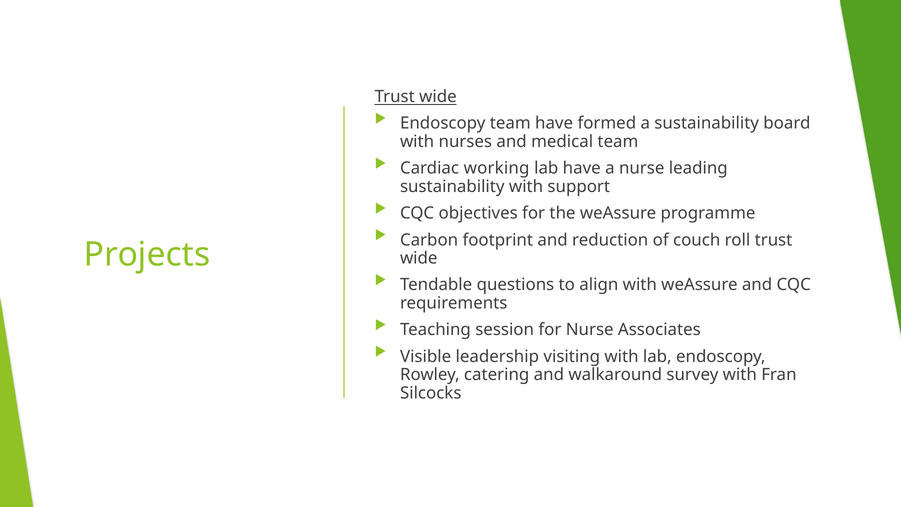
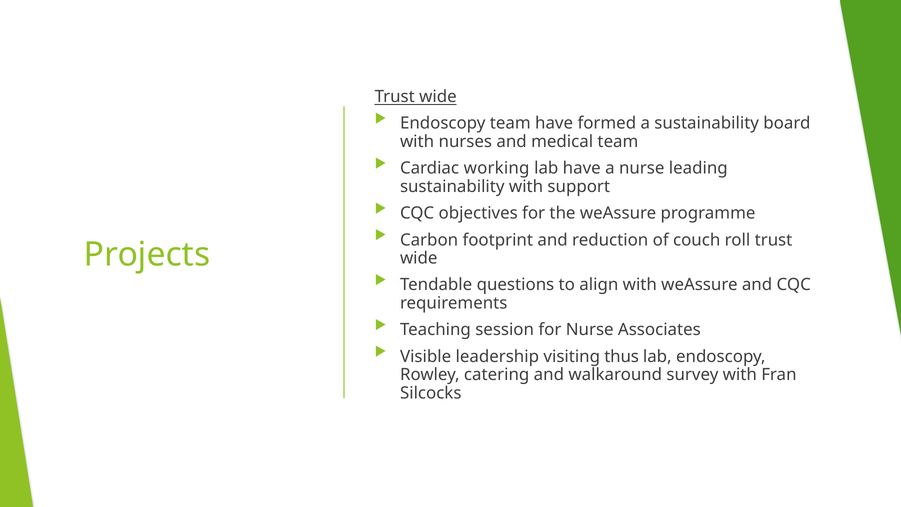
visiting with: with -> thus
